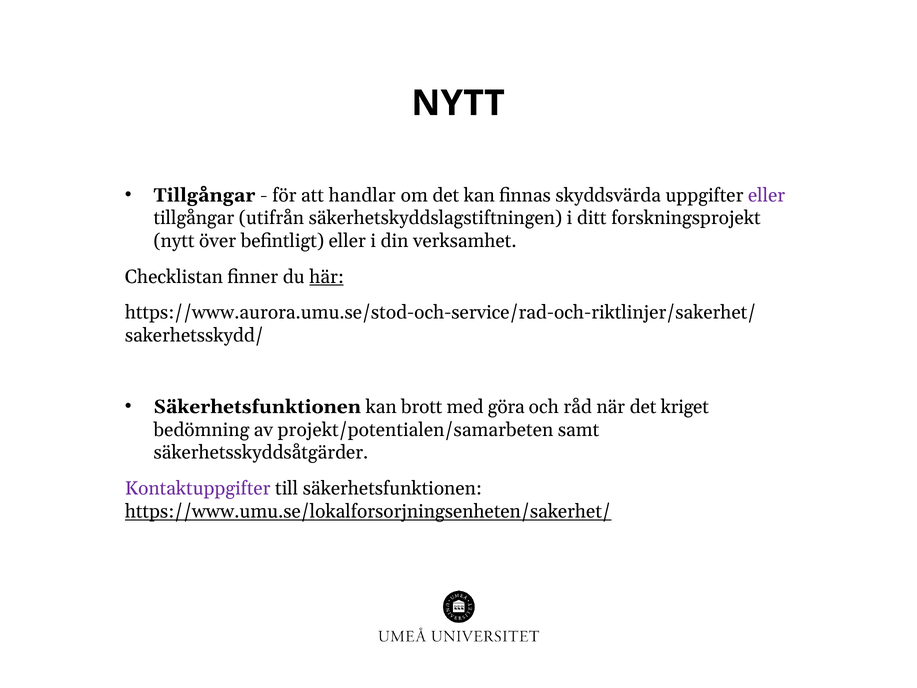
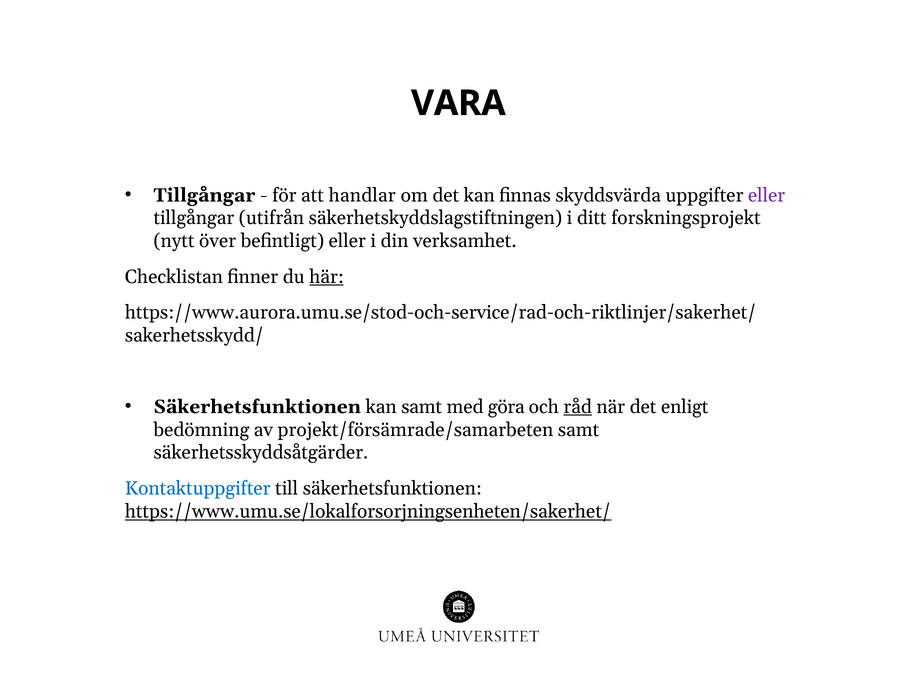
NYTT at (458, 103): NYTT -> VARA
kan brott: brott -> samt
råd underline: none -> present
kriget: kriget -> enligt
projekt/potentialen/samarbeten: projekt/potentialen/samarbeten -> projekt/försämrade/samarbeten
Kontaktuppgifter colour: purple -> blue
